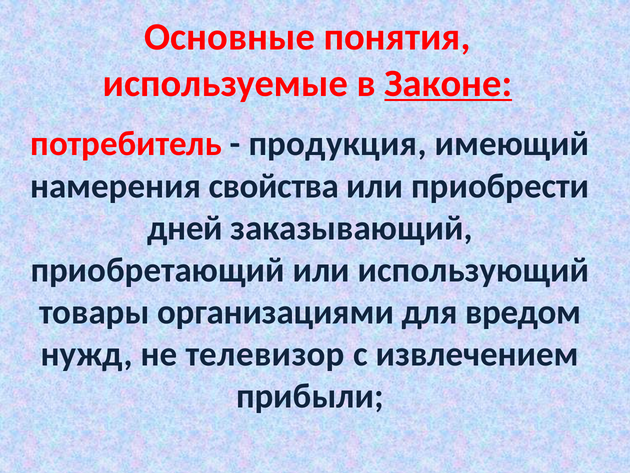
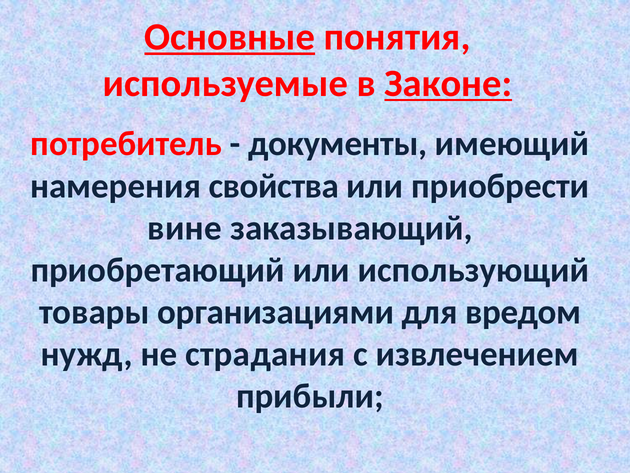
Основные underline: none -> present
продукция: продукция -> документы
дней: дней -> вине
телевизор: телевизор -> страдания
